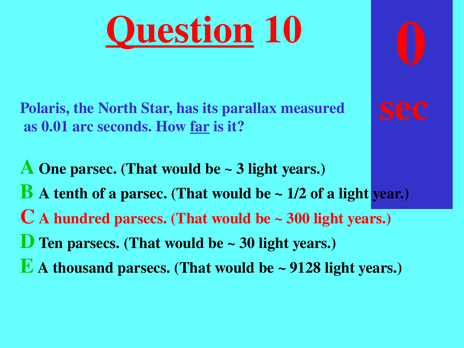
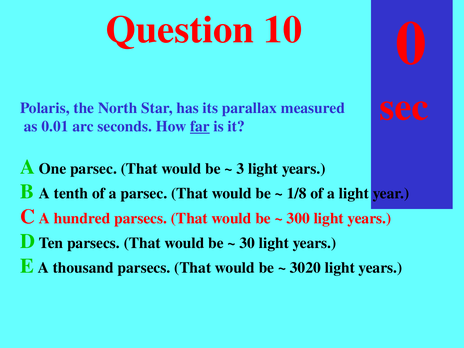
Question underline: present -> none
1/2: 1/2 -> 1/8
9128: 9128 -> 3020
